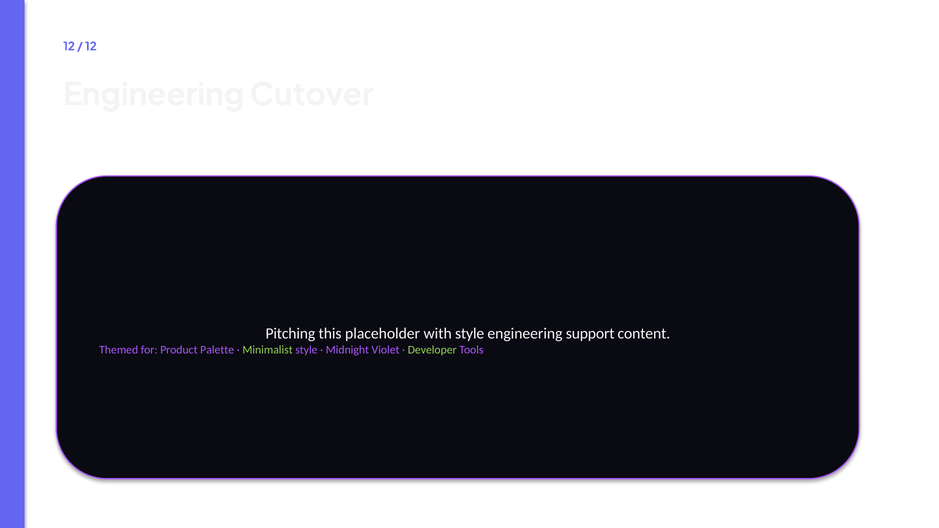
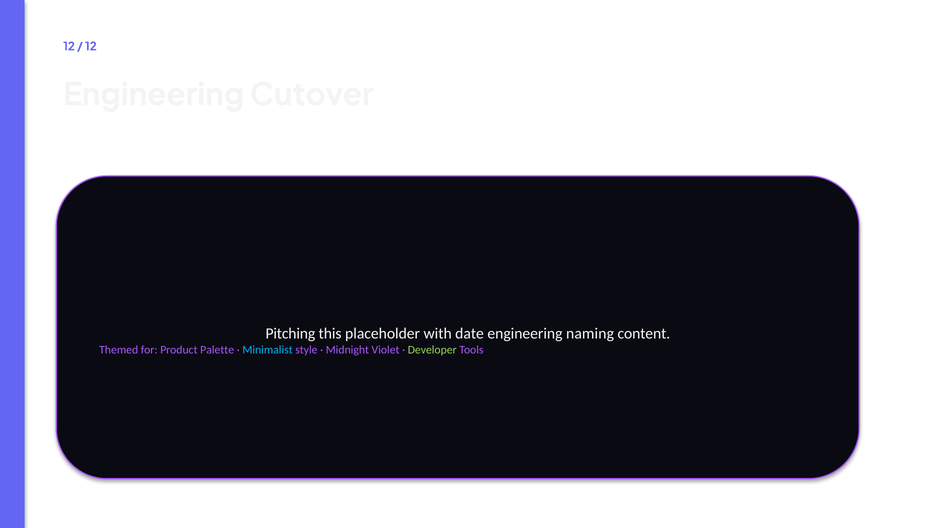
with style: style -> date
support: support -> naming
Minimalist colour: light green -> light blue
